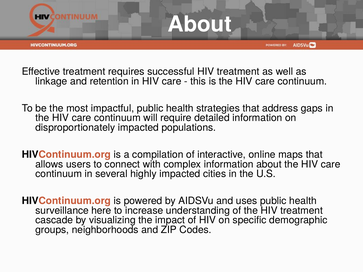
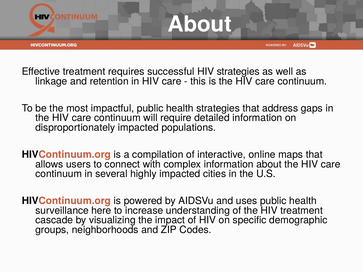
successful HIV treatment: treatment -> strategies
